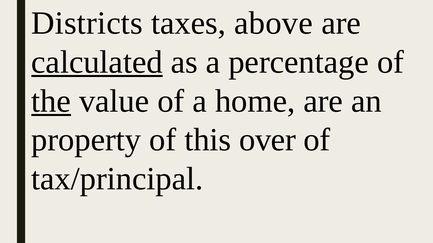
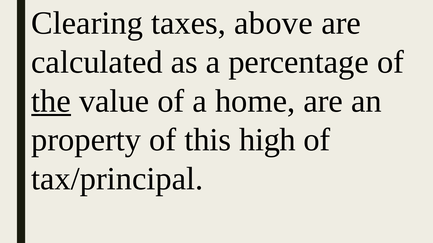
Districts: Districts -> Clearing
calculated underline: present -> none
over: over -> high
